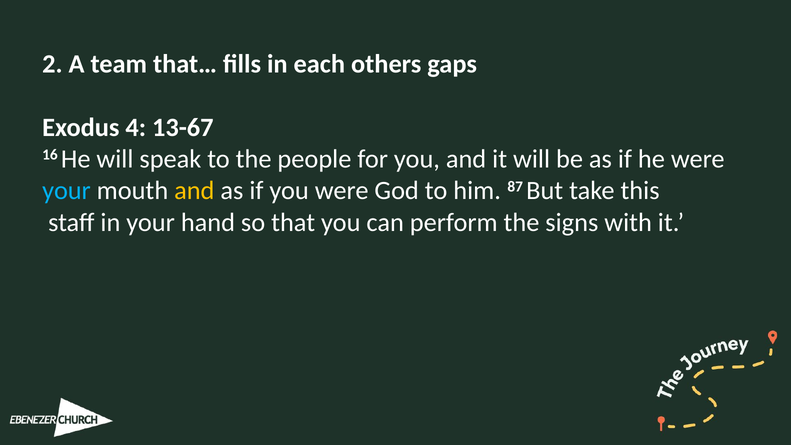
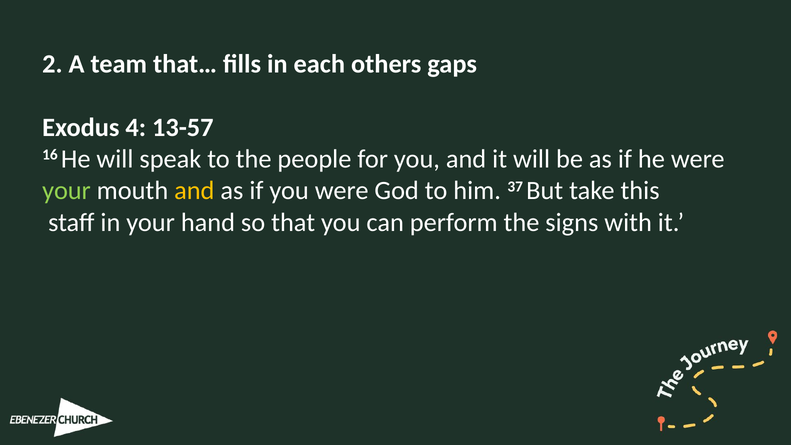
13-67: 13-67 -> 13-57
your at (66, 191) colour: light blue -> light green
87: 87 -> 37
